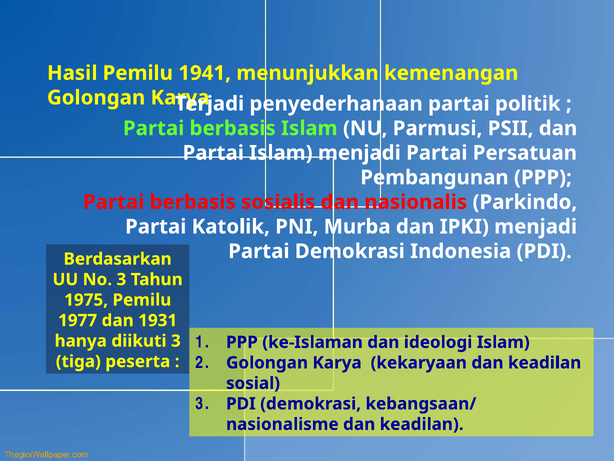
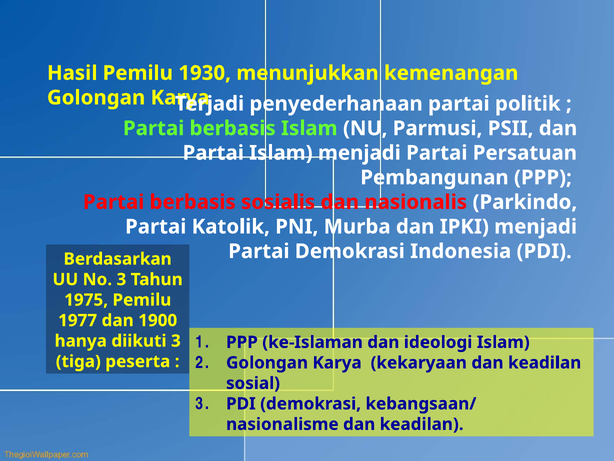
1941: 1941 -> 1930
1931: 1931 -> 1900
